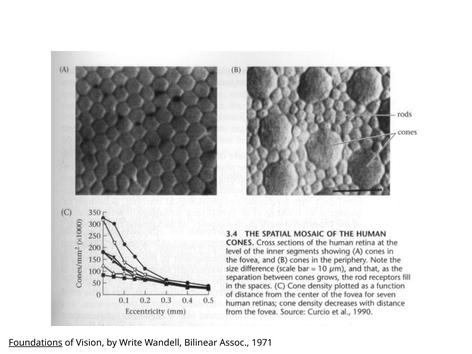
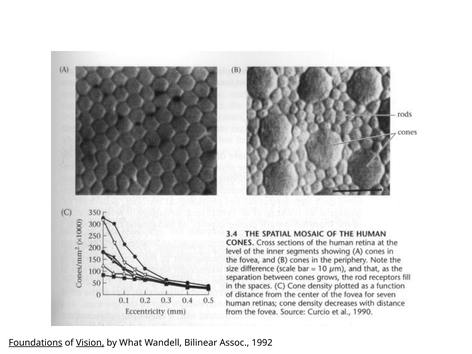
Vision underline: none -> present
Write: Write -> What
1971: 1971 -> 1992
